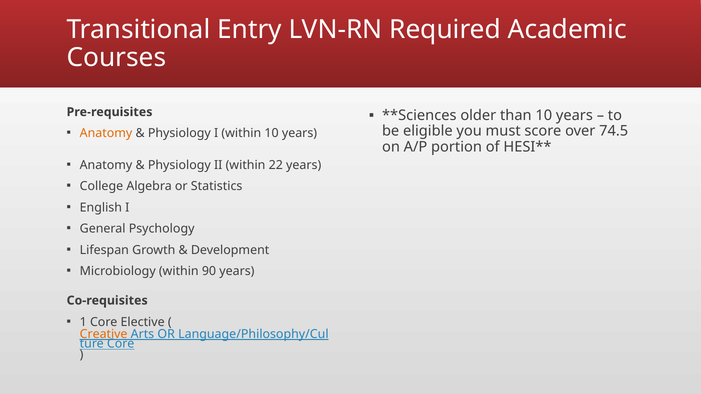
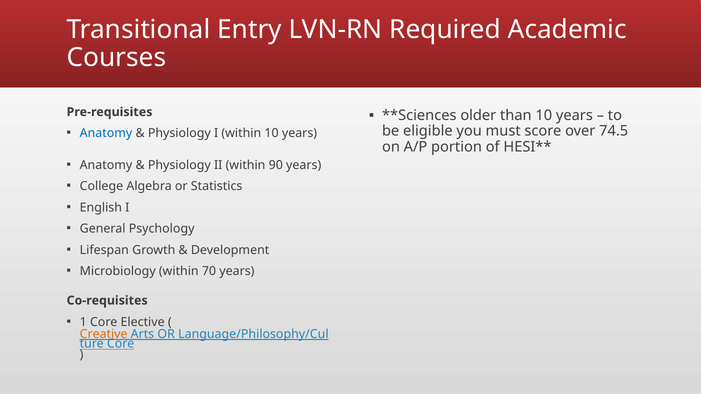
Anatomy at (106, 133) colour: orange -> blue
22: 22 -> 90
90: 90 -> 70
